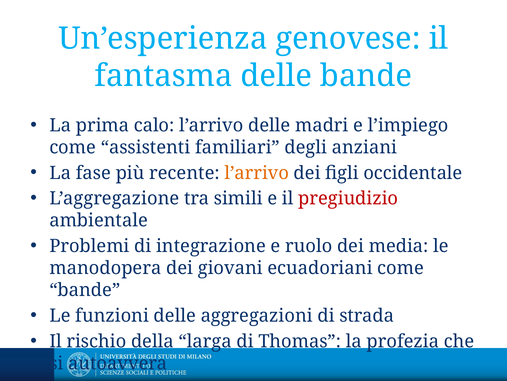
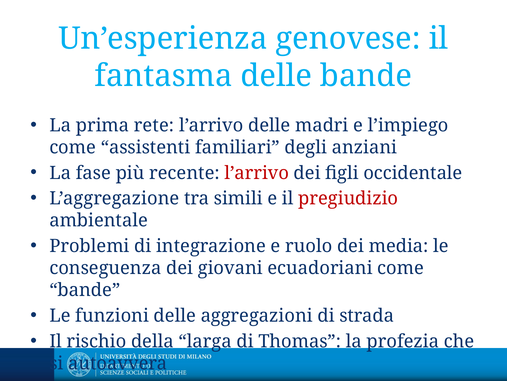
calo: calo -> rete
l’arrivo at (257, 173) colour: orange -> red
manodopera: manodopera -> conseguenza
